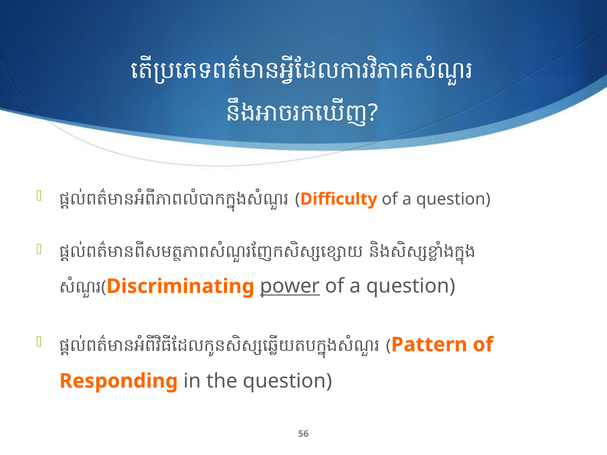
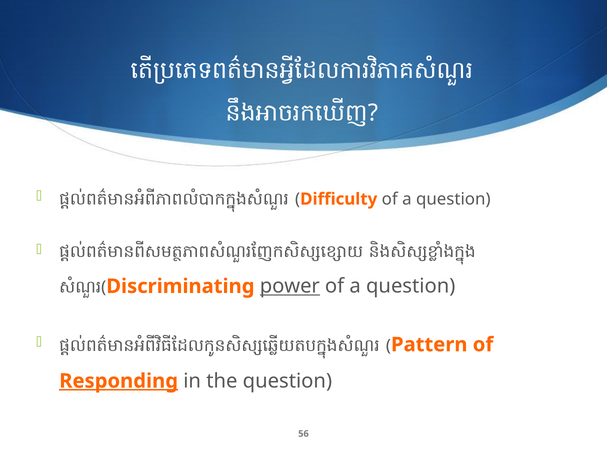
Responding underline: none -> present
